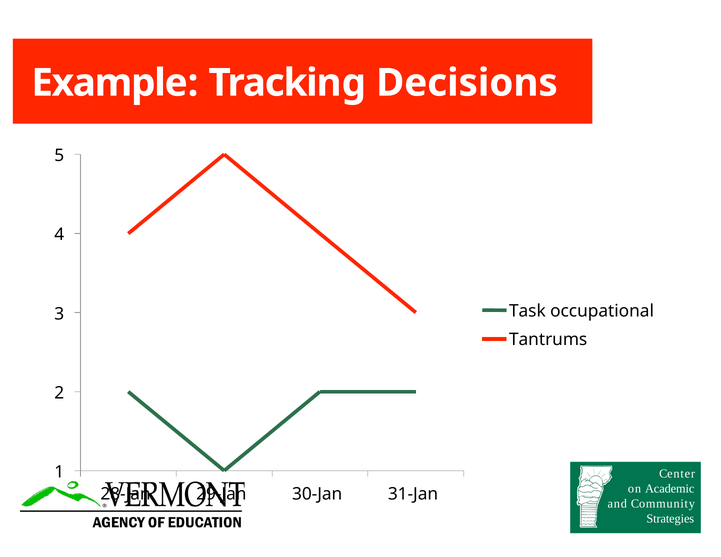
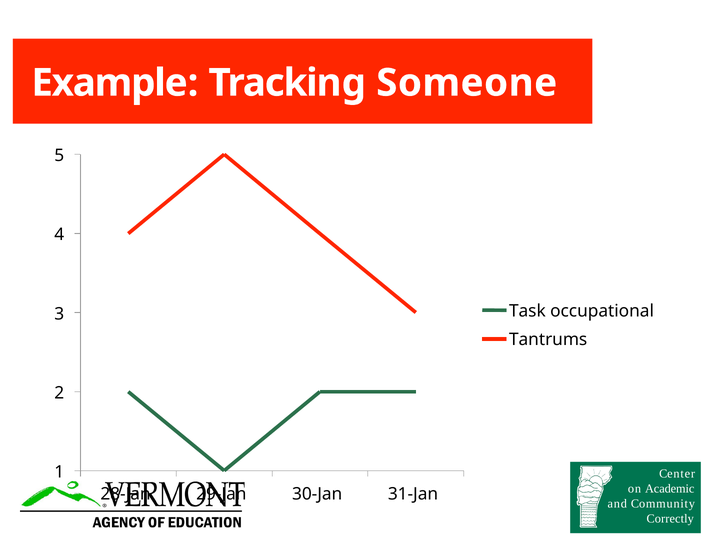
Decisions: Decisions -> Someone
Strategies: Strategies -> Correctly
